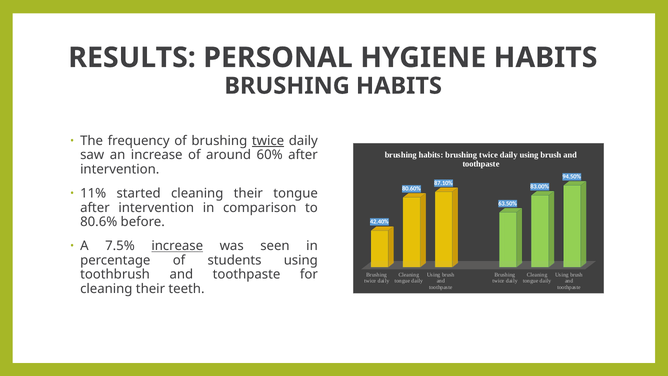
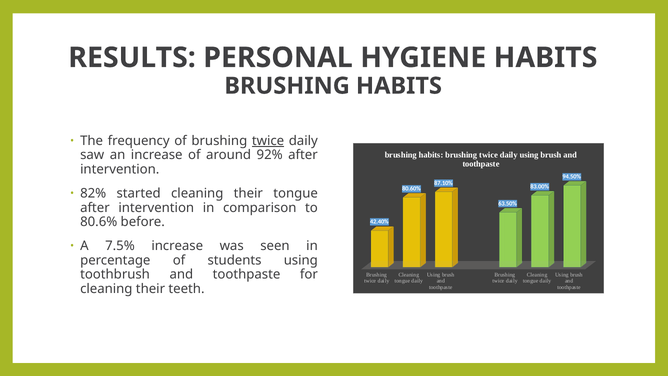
60%: 60% -> 92%
11%: 11% -> 82%
increase at (177, 246) underline: present -> none
